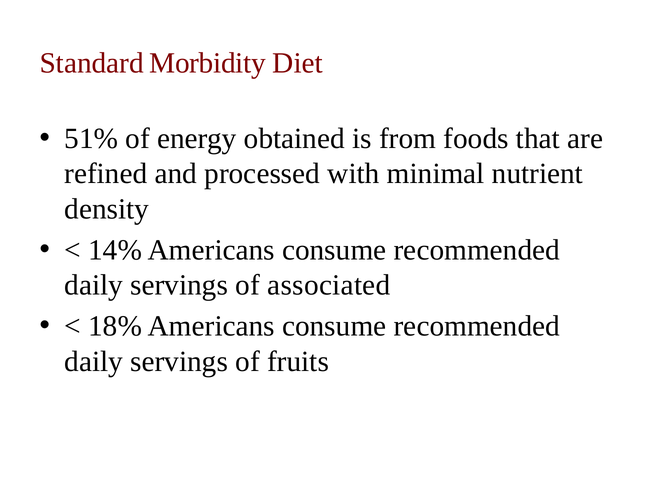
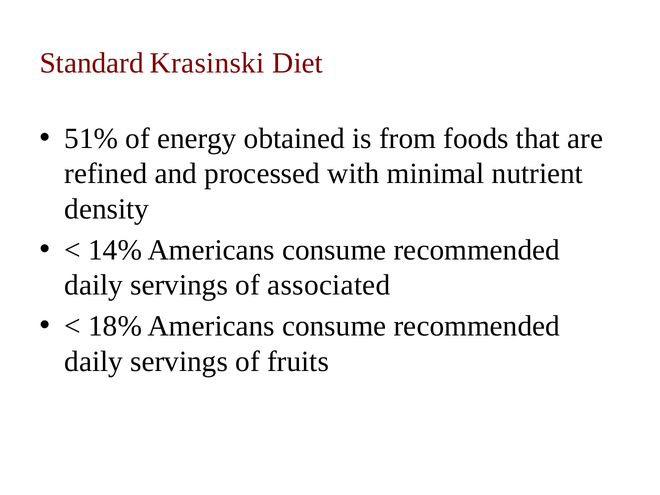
Morbidity: Morbidity -> Krasinski
